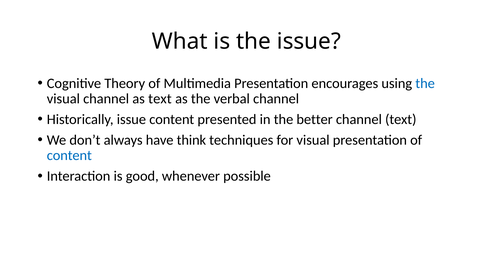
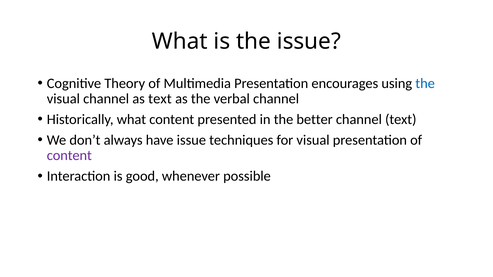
Historically issue: issue -> what
have think: think -> issue
content at (69, 156) colour: blue -> purple
